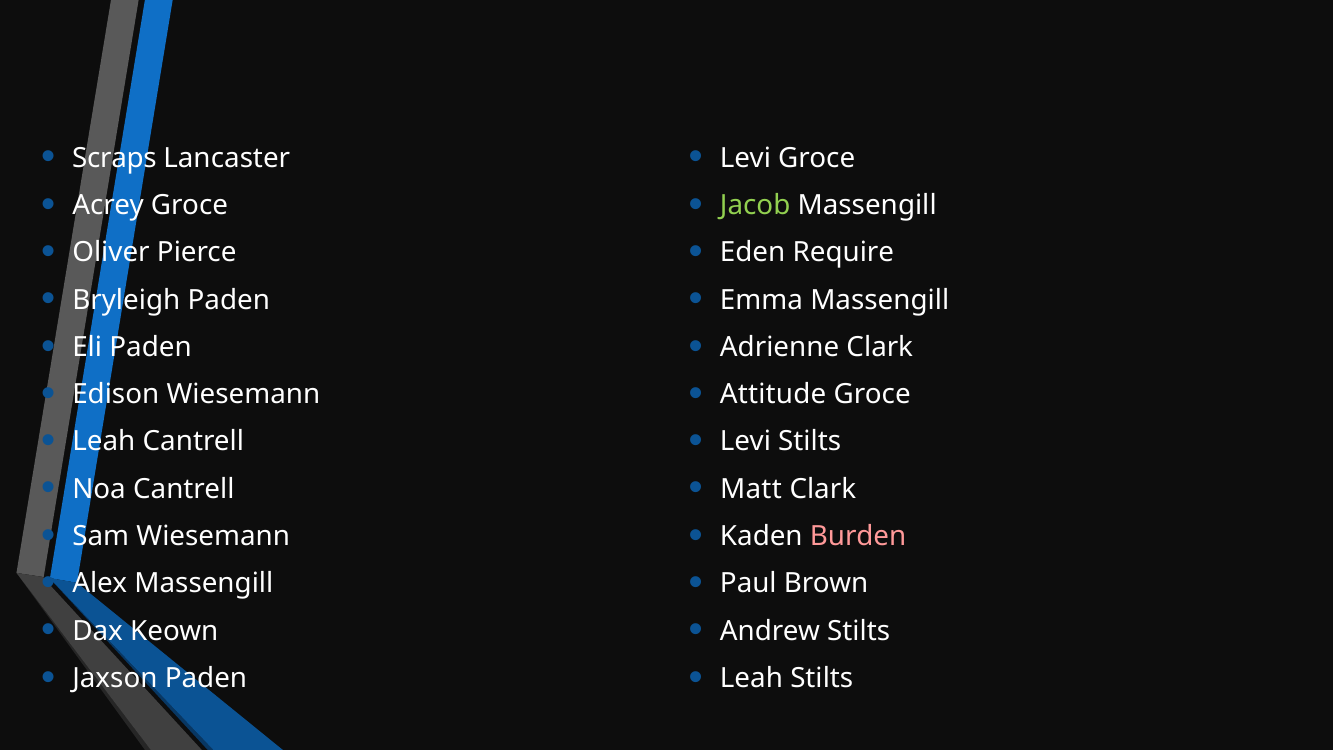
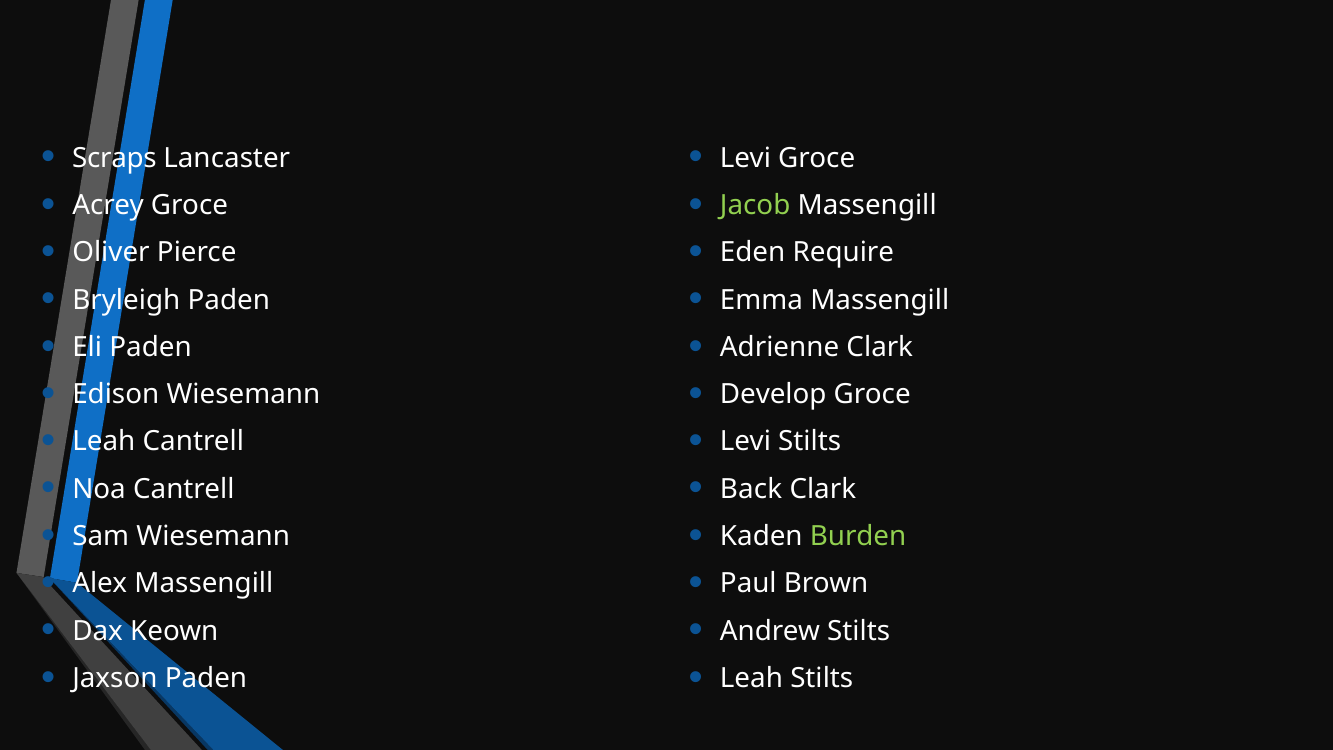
Attitude: Attitude -> Develop
Matt: Matt -> Back
Burden colour: pink -> light green
